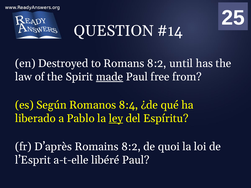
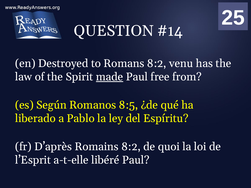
until: until -> venu
8:4: 8:4 -> 8:5
ley underline: present -> none
